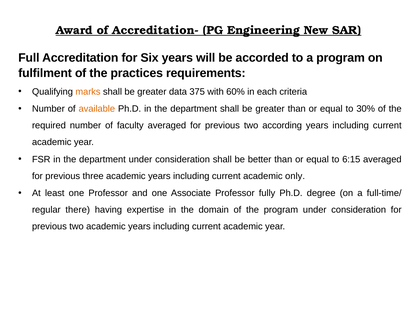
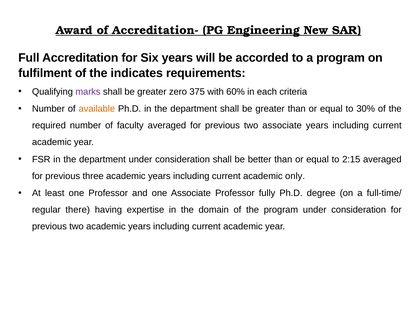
practices: practices -> indicates
marks colour: orange -> purple
data: data -> zero
two according: according -> associate
6:15: 6:15 -> 2:15
